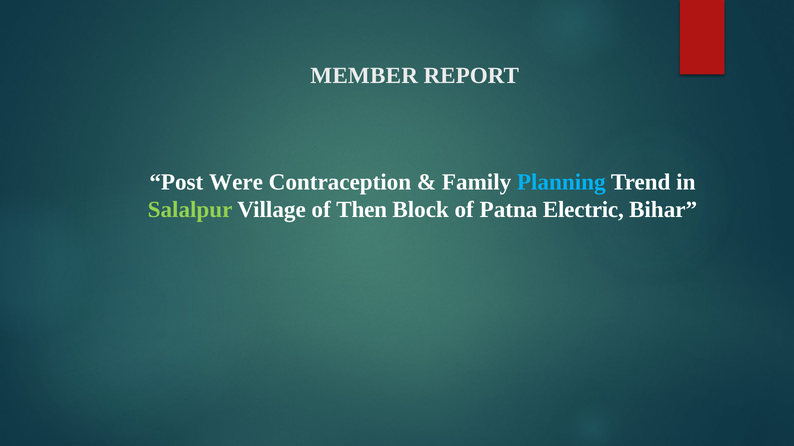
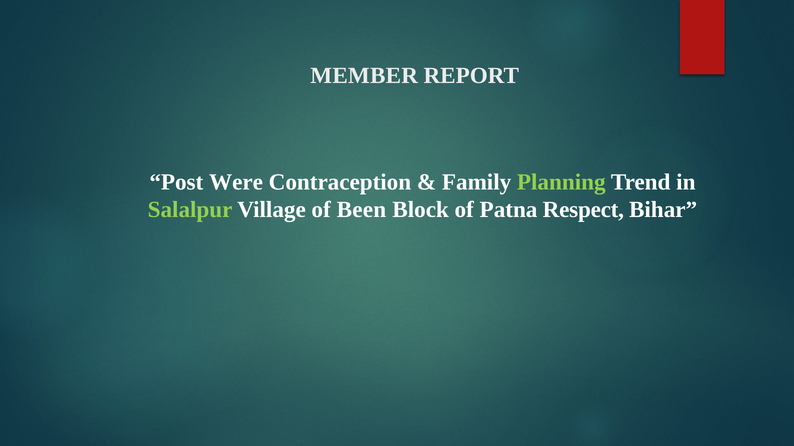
Planning colour: light blue -> light green
Then: Then -> Been
Electric: Electric -> Respect
